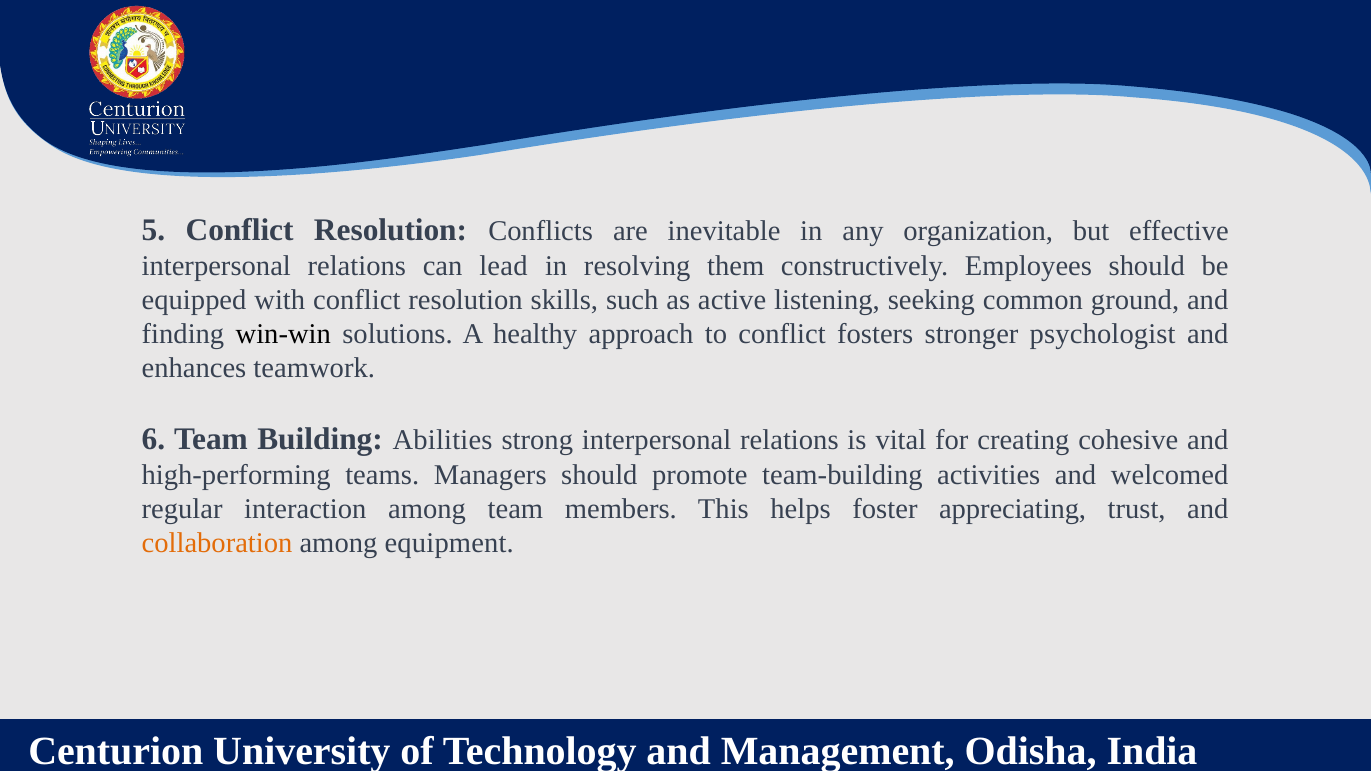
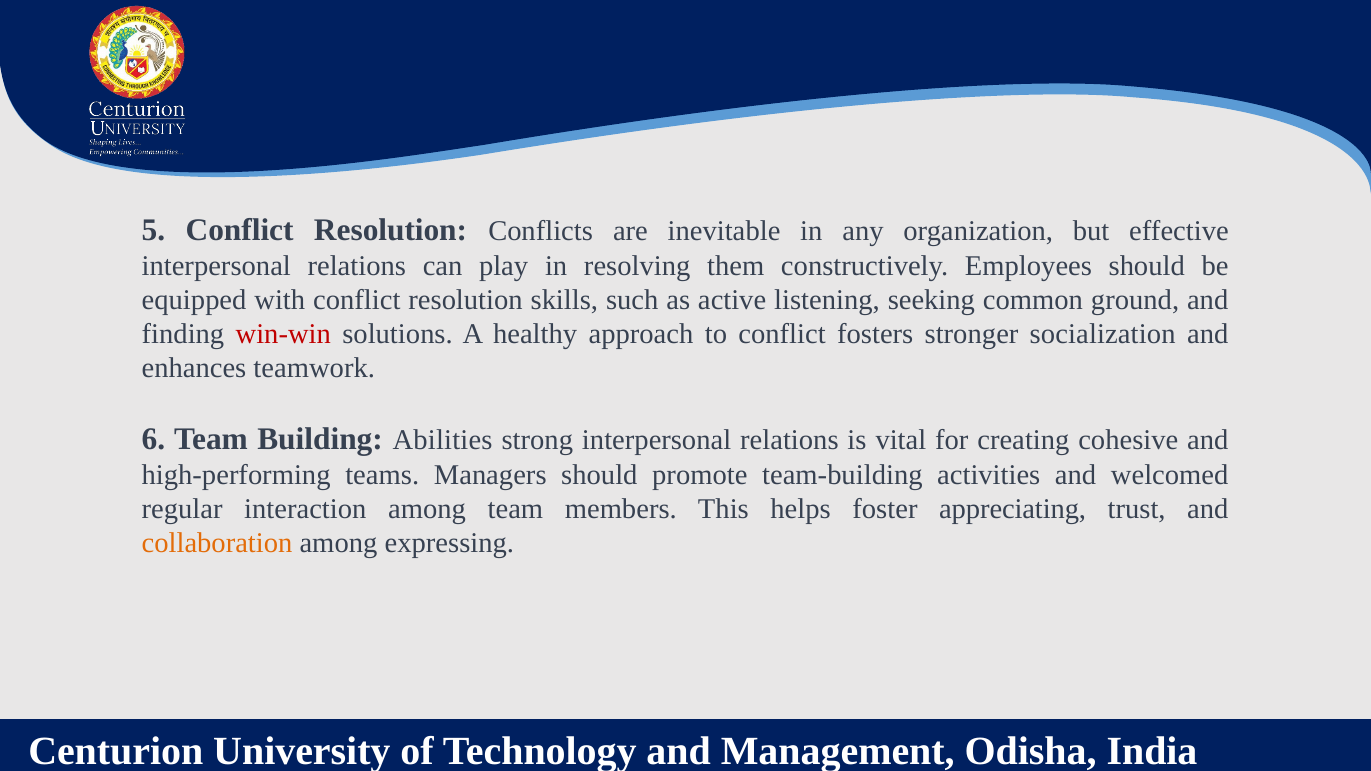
lead: lead -> play
win-win colour: black -> red
psychologist: psychologist -> socialization
equipment: equipment -> expressing
